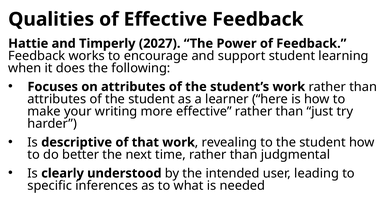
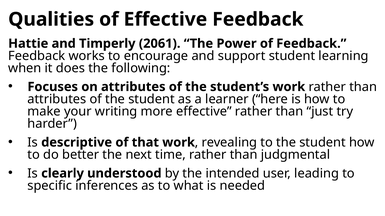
2027: 2027 -> 2061
